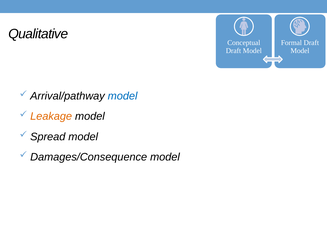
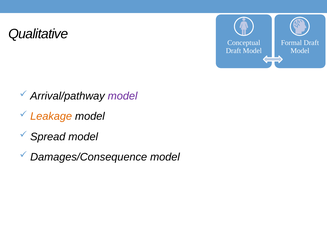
model at (123, 96) colour: blue -> purple
